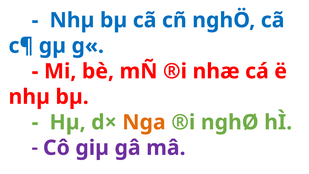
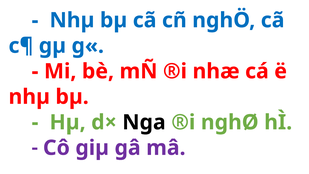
Nga colour: orange -> black
